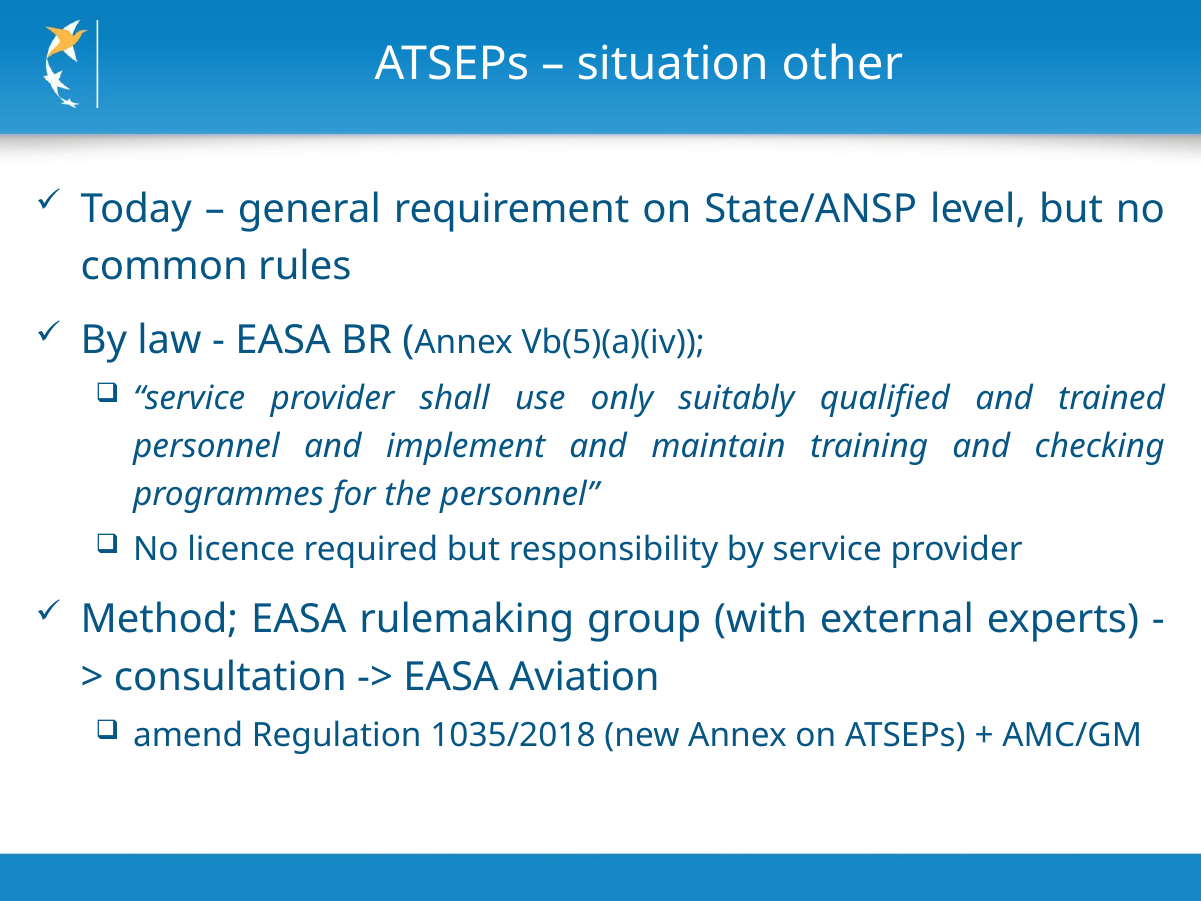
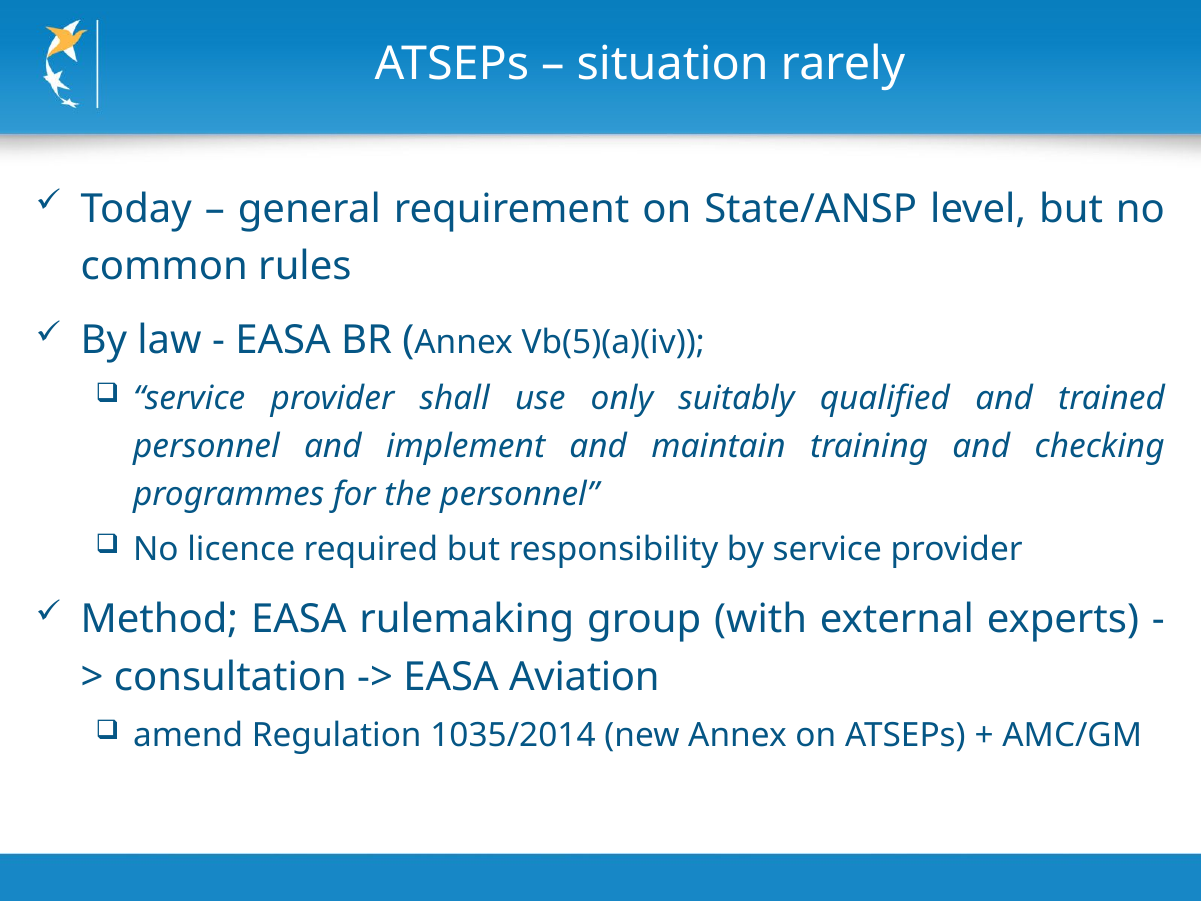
other: other -> rarely
1035/2018: 1035/2018 -> 1035/2014
